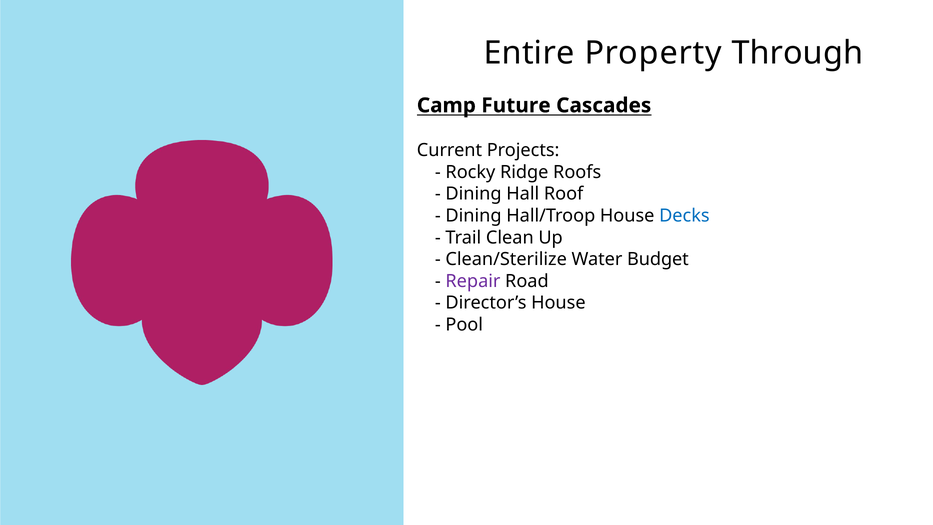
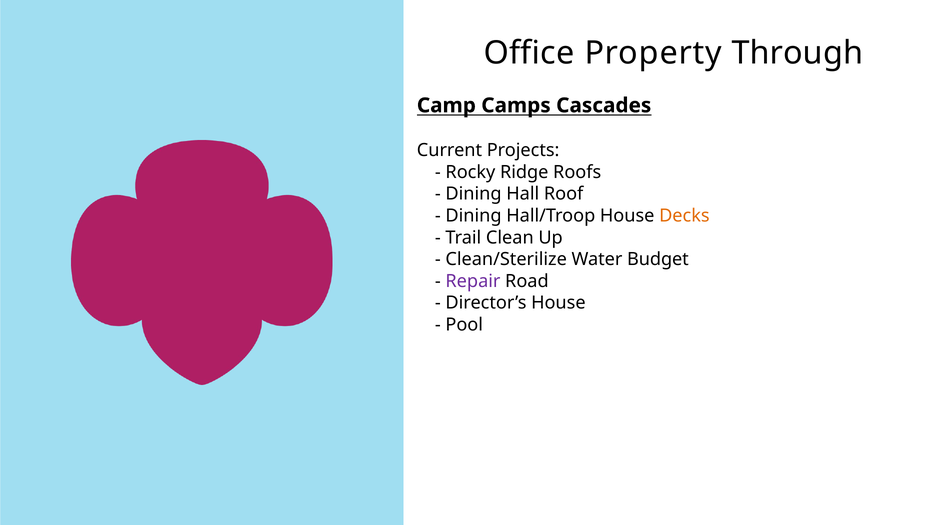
Entire: Entire -> Office
Future: Future -> Camps
Decks colour: blue -> orange
